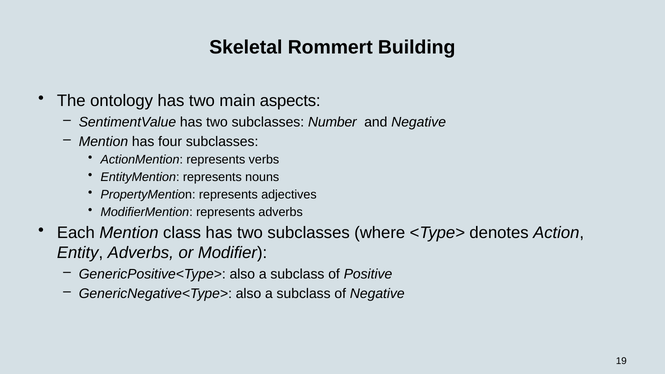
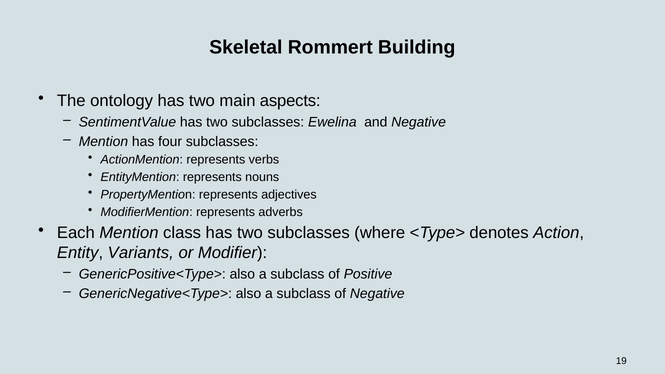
Number: Number -> Ewelina
Entity Adverbs: Adverbs -> Variants
